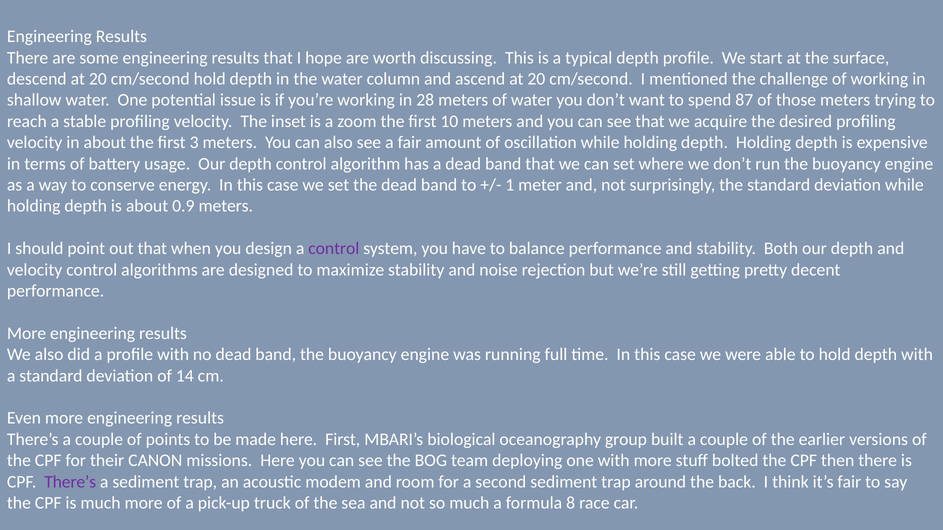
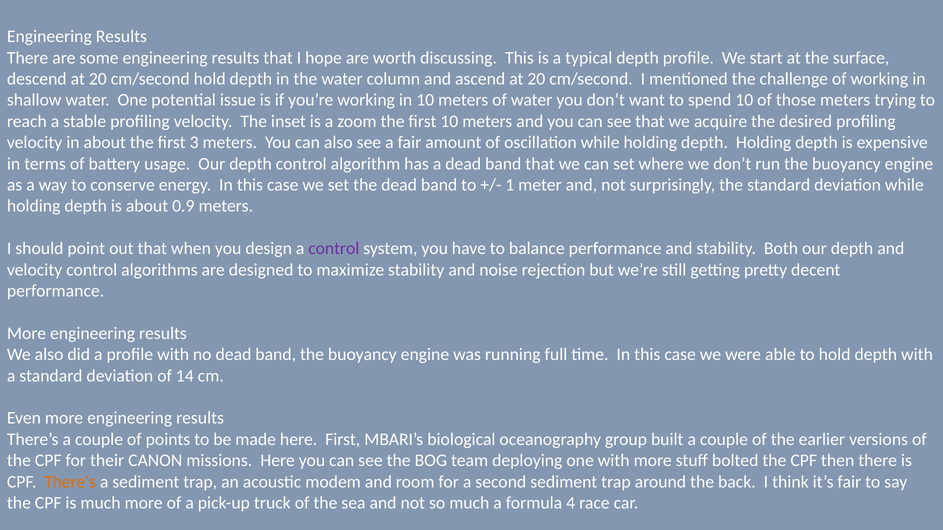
in 28: 28 -> 10
spend 87: 87 -> 10
There’s at (70, 482) colour: purple -> orange
8: 8 -> 4
